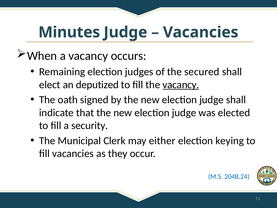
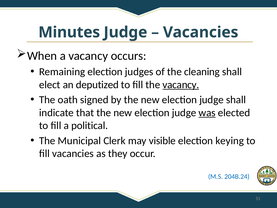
secured: secured -> cleaning
was underline: none -> present
security: security -> political
either: either -> visible
